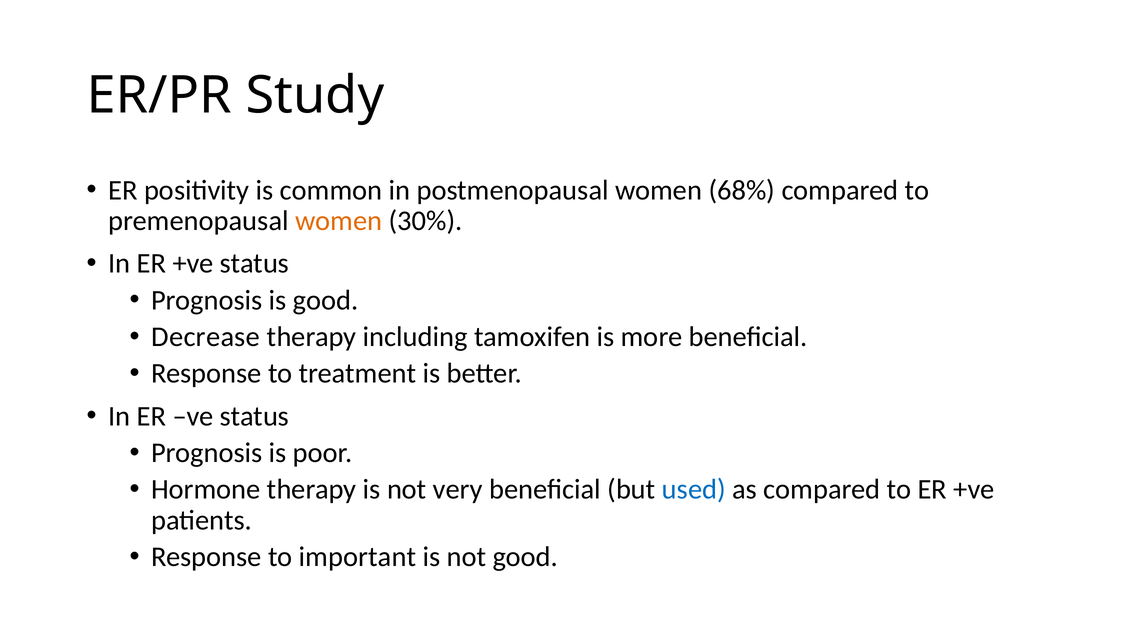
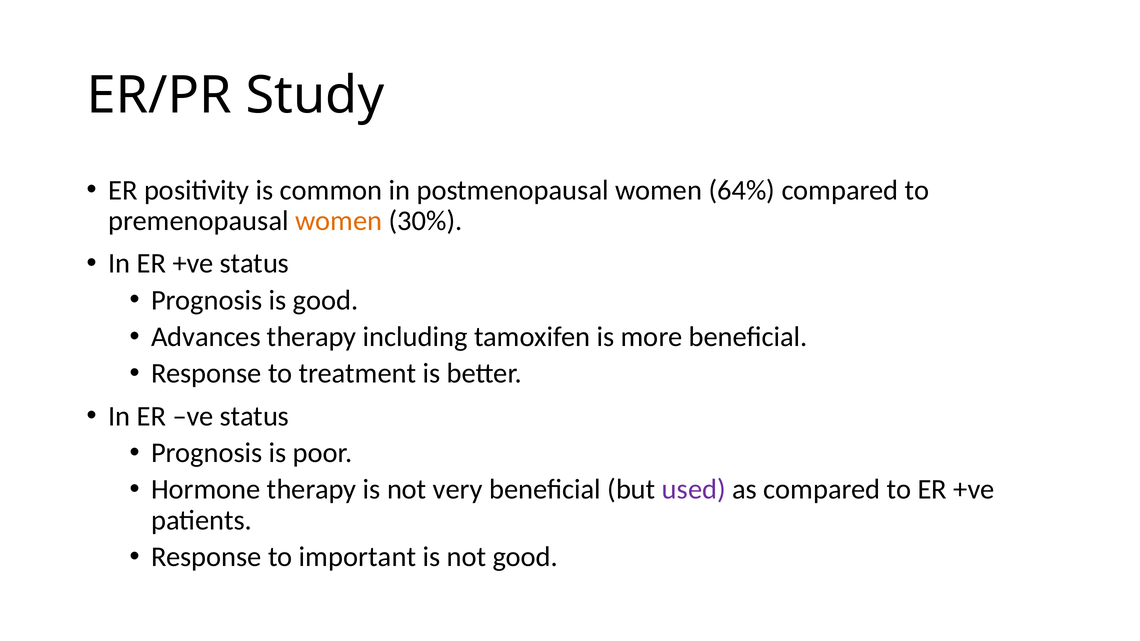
68%: 68% -> 64%
Decrease: Decrease -> Advances
used colour: blue -> purple
